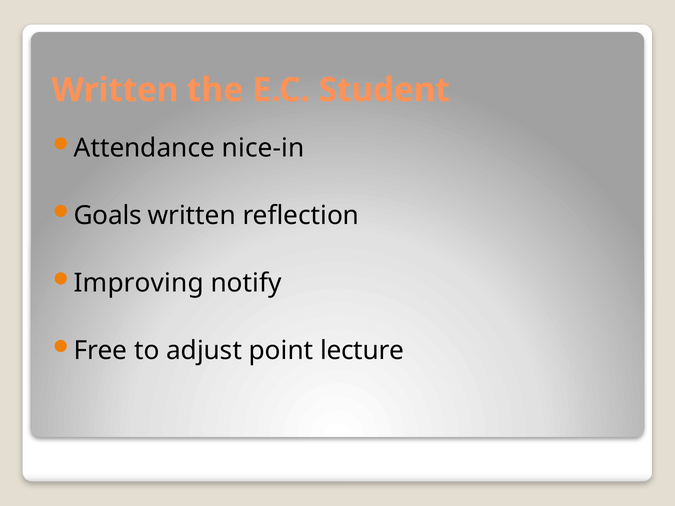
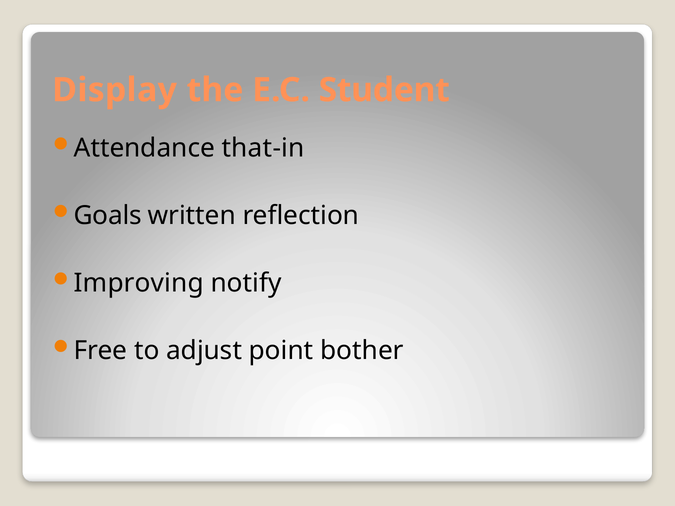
Written at (115, 90): Written -> Display
nice-in: nice-in -> that-in
lecture: lecture -> bother
